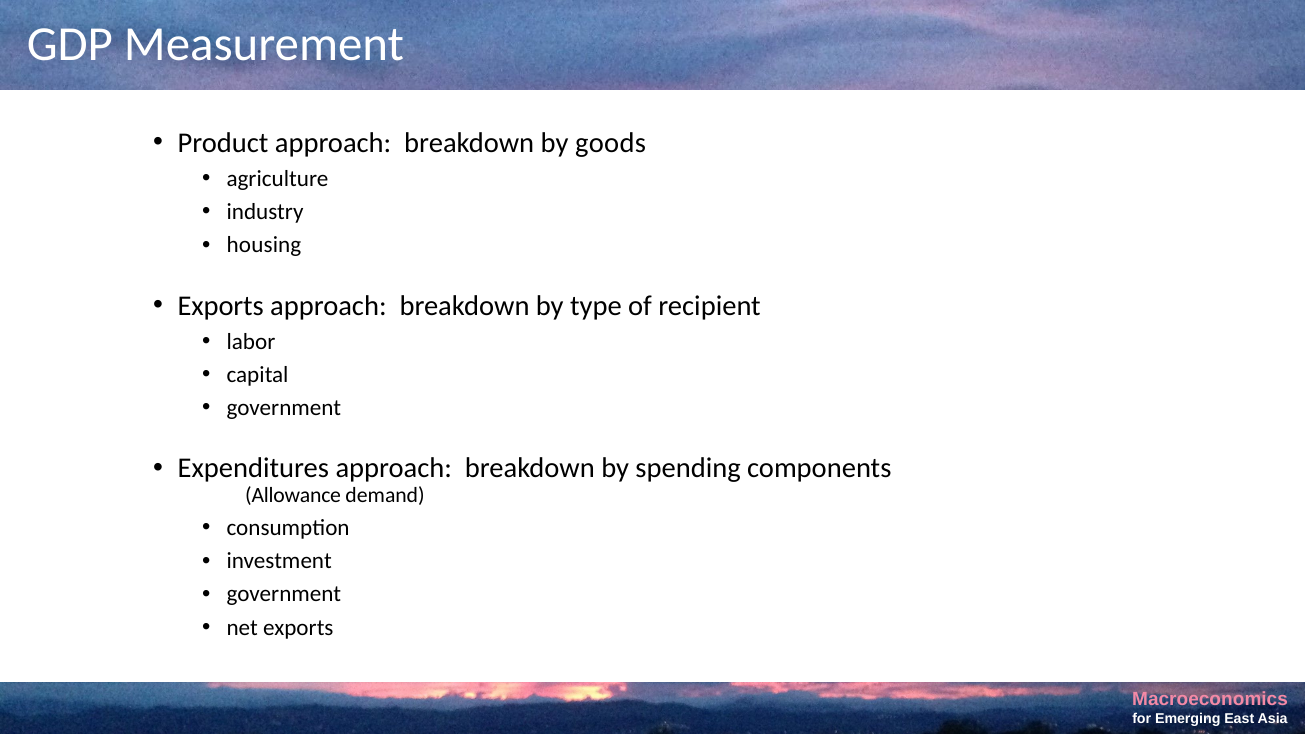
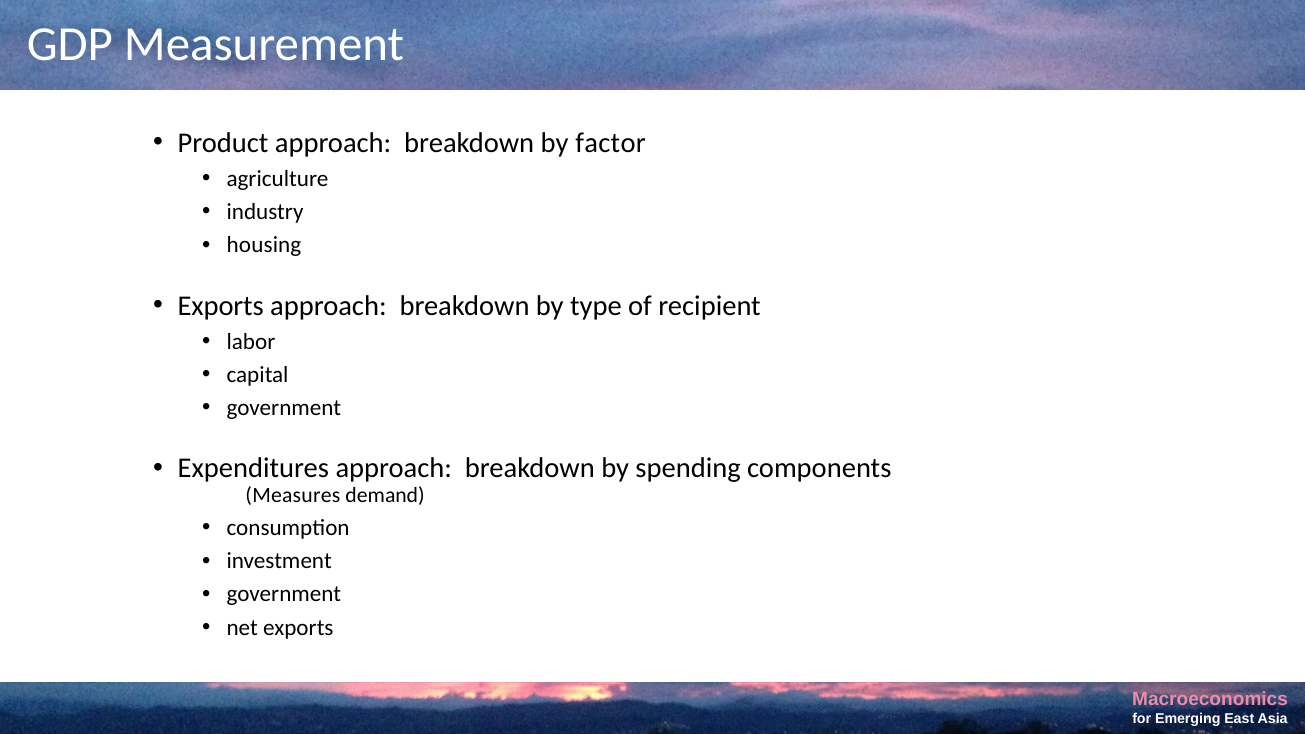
goods: goods -> factor
Allowance: Allowance -> Measures
